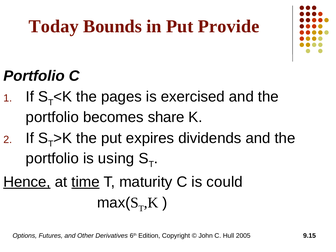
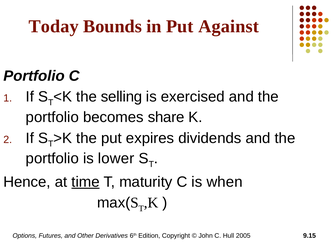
Provide: Provide -> Against
pages: pages -> selling
using: using -> lower
Hence underline: present -> none
could: could -> when
